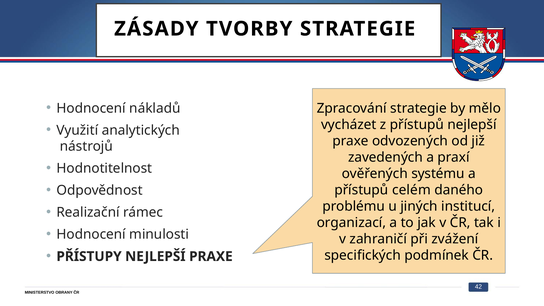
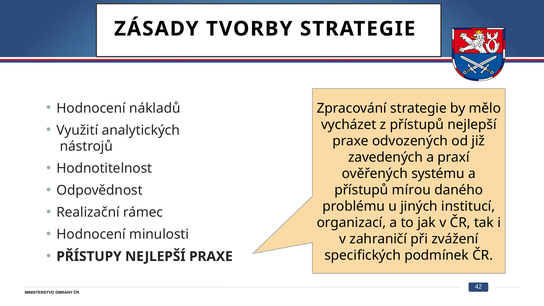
celém: celém -> mírou
